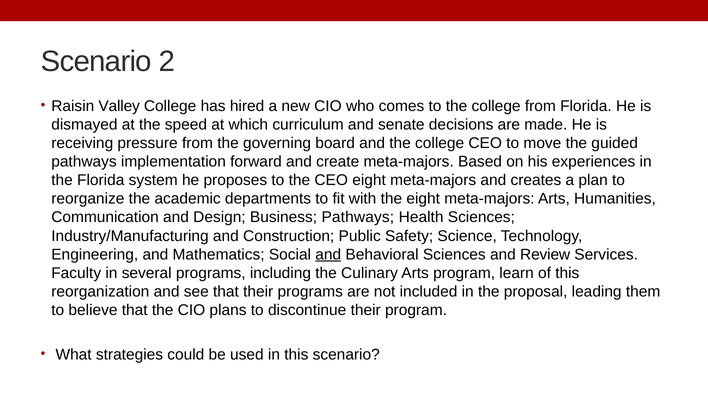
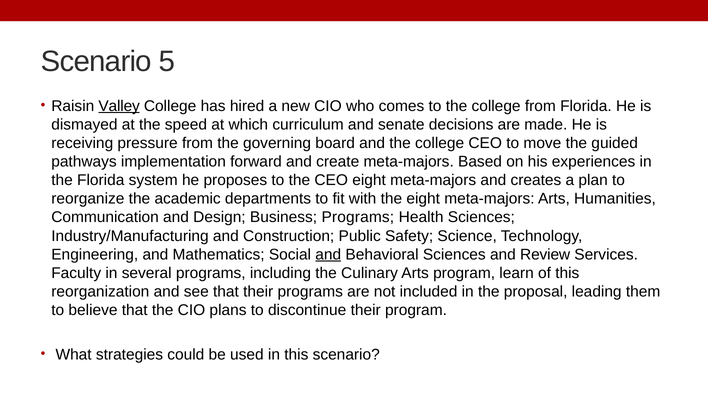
2: 2 -> 5
Valley underline: none -> present
Business Pathways: Pathways -> Programs
